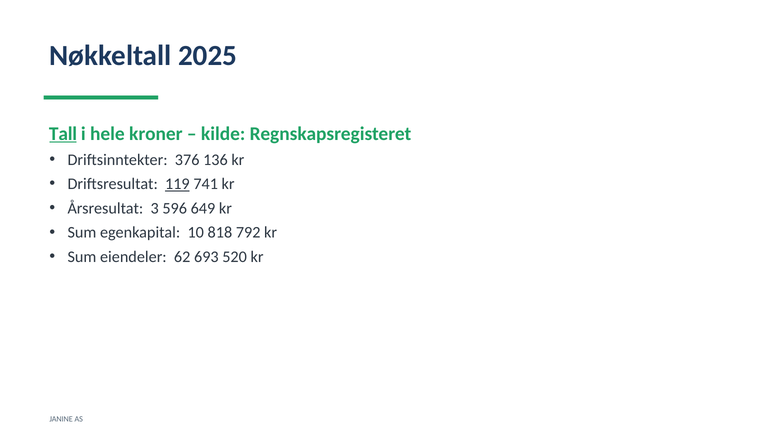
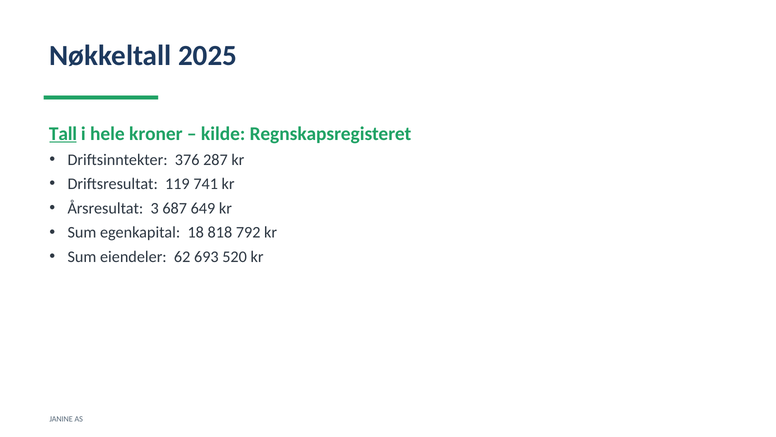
136: 136 -> 287
119 underline: present -> none
596: 596 -> 687
10: 10 -> 18
